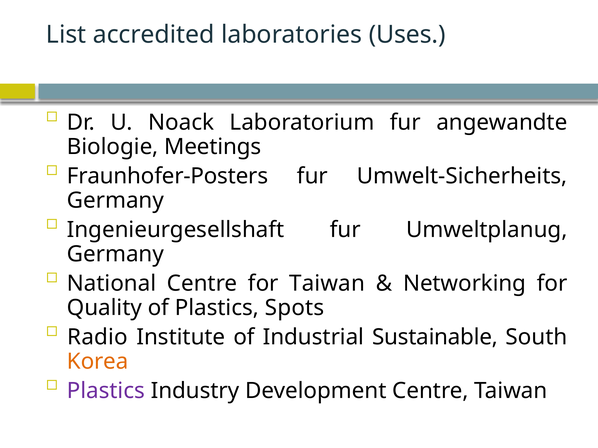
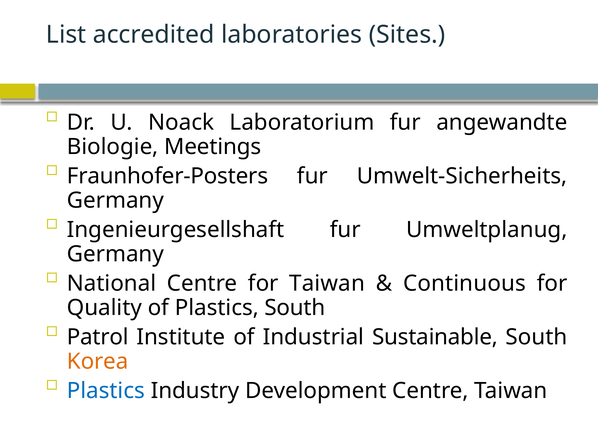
Uses: Uses -> Sites
Networking: Networking -> Continuous
Plastics Spots: Spots -> South
Radio: Radio -> Patrol
Plastics at (106, 391) colour: purple -> blue
